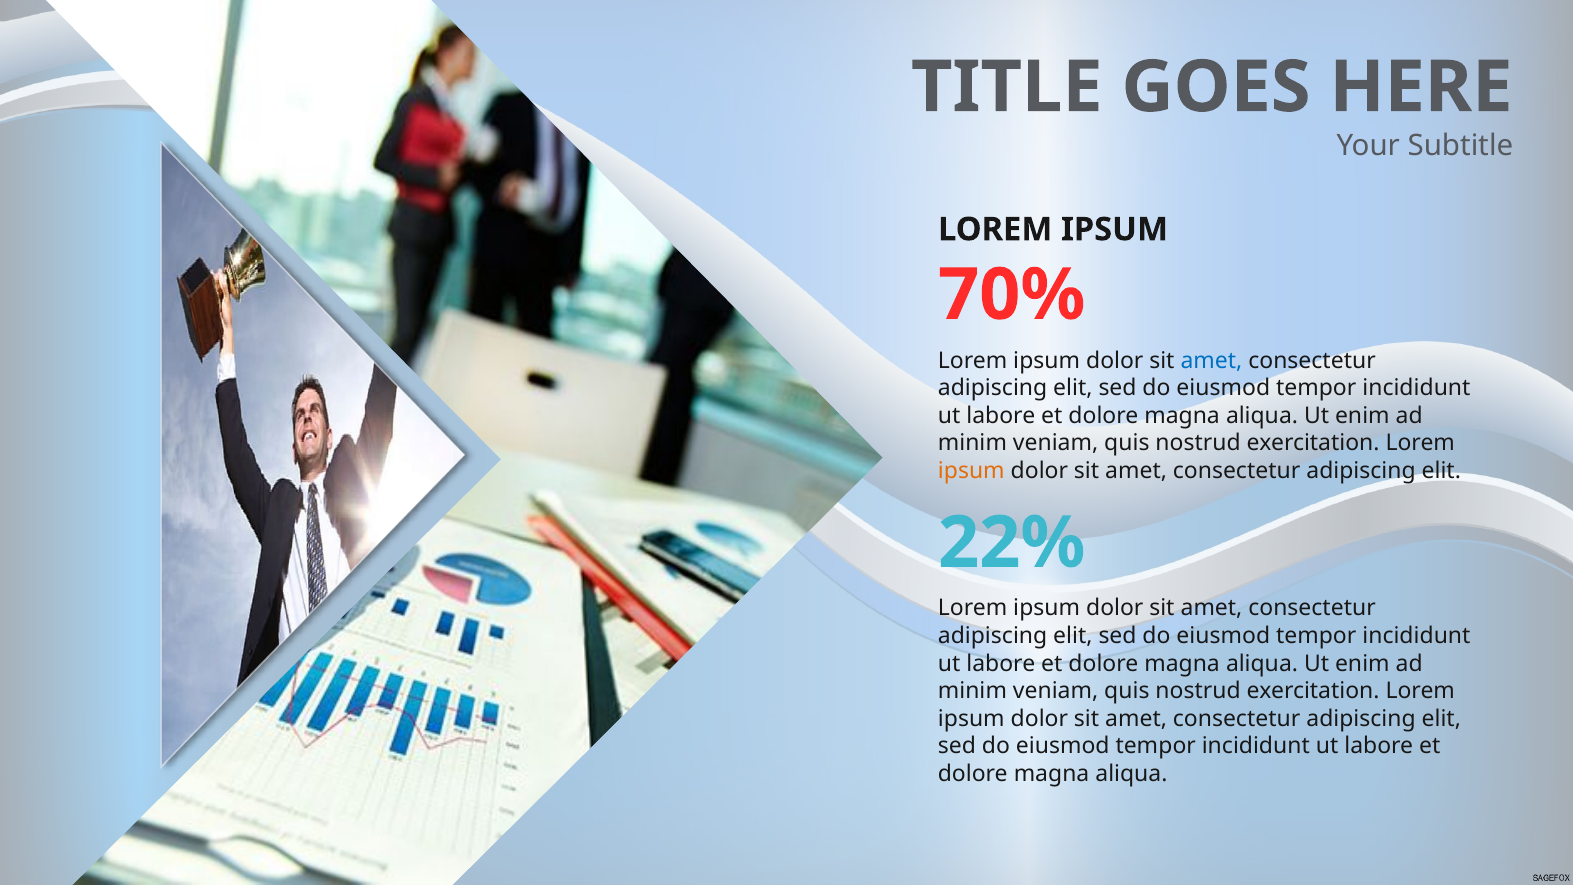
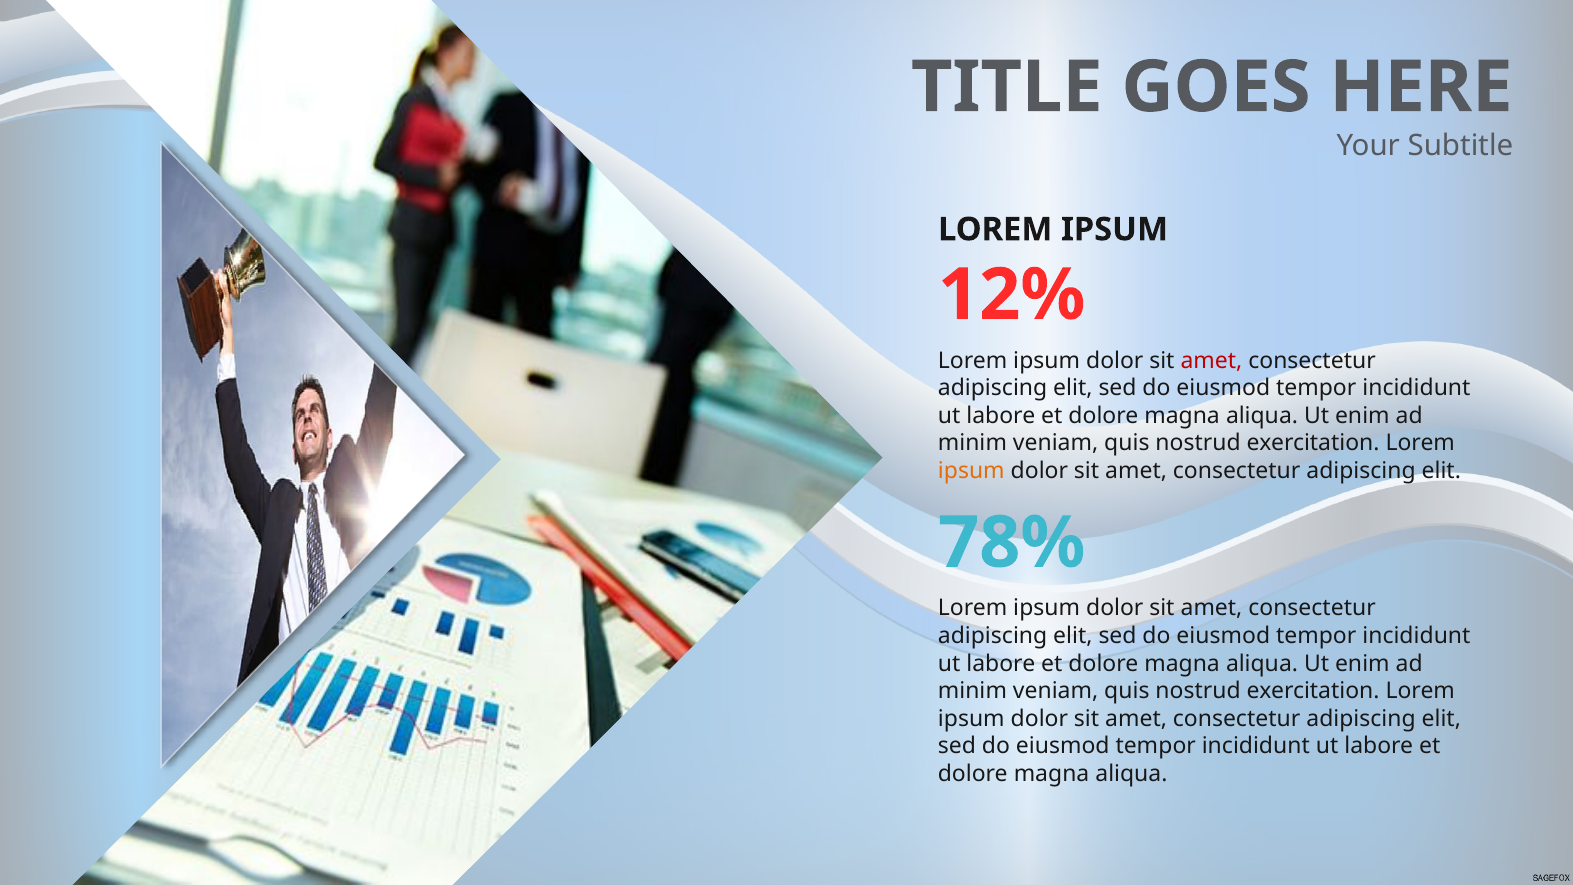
70%: 70% -> 12%
amet at (1211, 360) colour: blue -> red
22%: 22% -> 78%
